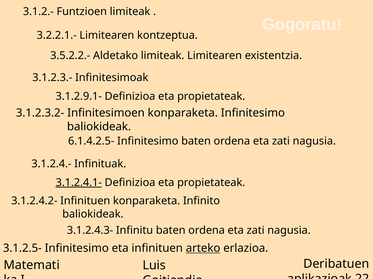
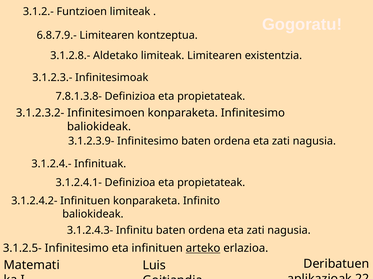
3.2.2.1.-: 3.2.2.1.- -> 6.8.7.9.-
3.5.2.2.-: 3.5.2.2.- -> 3.1.2.8.-
3.1.2.9.1-: 3.1.2.9.1- -> 7.8.1.3.8-
6.1.4.2.5-: 6.1.4.2.5- -> 3.1.2.3.9-
3.1.2.4.1- underline: present -> none
